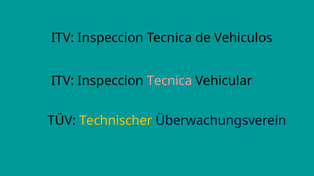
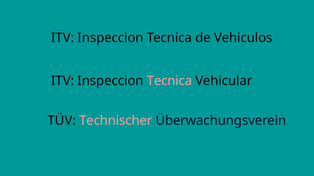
Technischer colour: yellow -> pink
